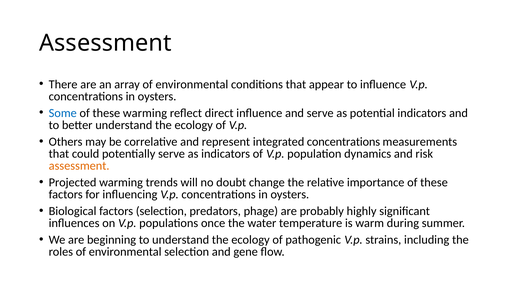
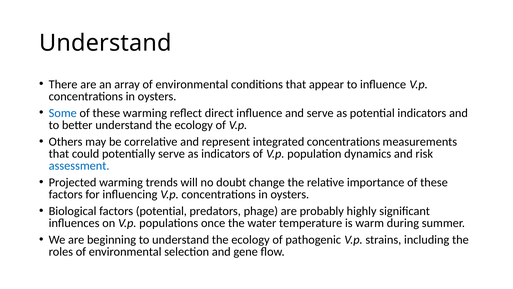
Assessment at (105, 43): Assessment -> Understand
assessment at (79, 165) colour: orange -> blue
factors selection: selection -> potential
